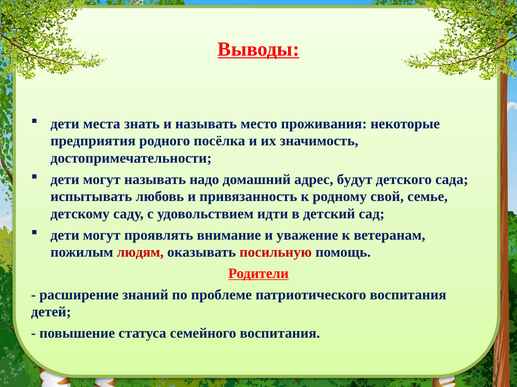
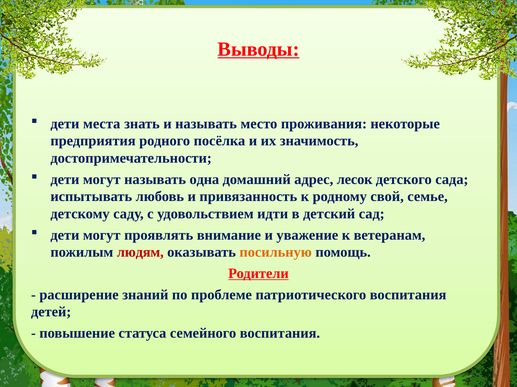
надо: надо -> одна
будут: будут -> лесок
посильную colour: red -> orange
